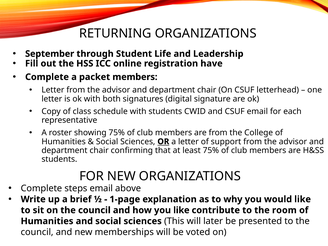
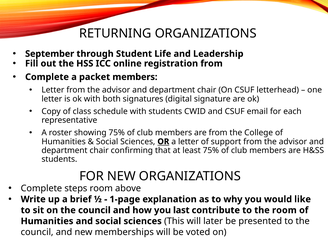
registration have: have -> from
steps email: email -> room
you like: like -> last
